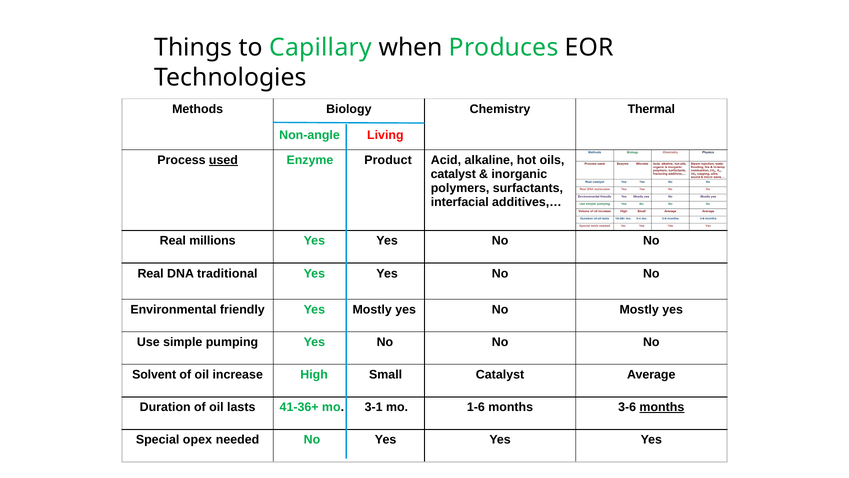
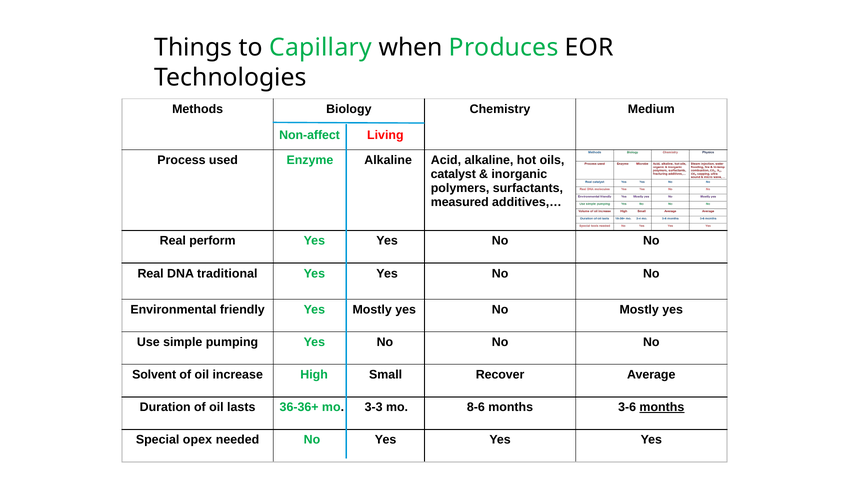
Thermal: Thermal -> Medium
Non-angle: Non-angle -> Non-affect
used underline: present -> none
Enzyme Product: Product -> Alkaline
interfacial: interfacial -> measured
millions: millions -> perform
Small Catalyst: Catalyst -> Recover
41-36+: 41-36+ -> 36-36+
3-1: 3-1 -> 3-3
1-6: 1-6 -> 8-6
